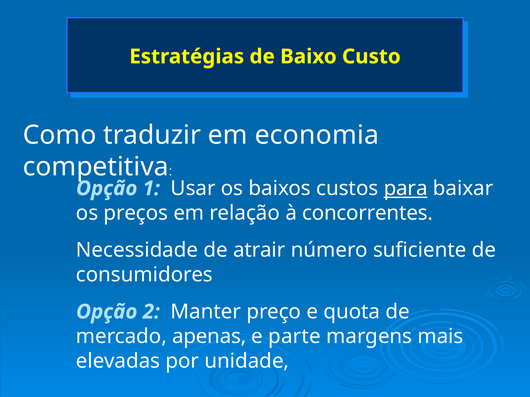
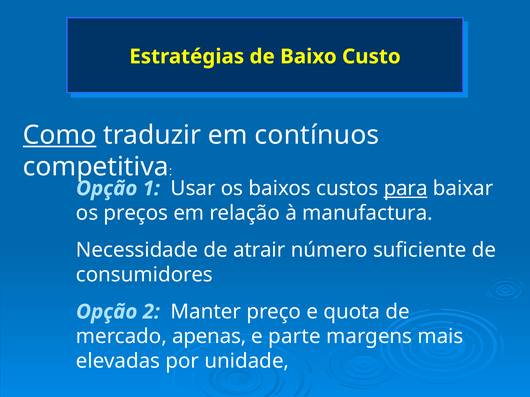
Como underline: none -> present
economia: economia -> contínuos
concorrentes: concorrentes -> manufactura
